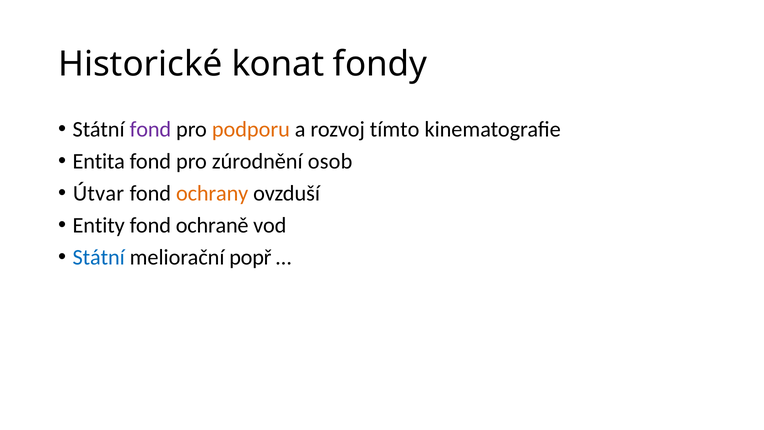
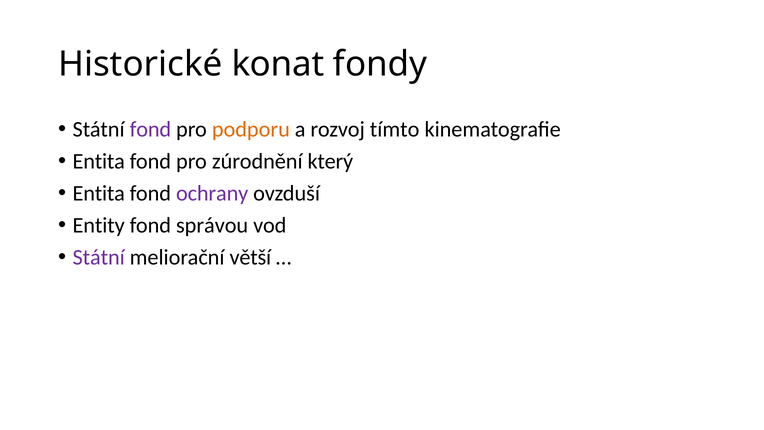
osob: osob -> který
Útvar at (99, 193): Útvar -> Entita
ochrany colour: orange -> purple
ochraně: ochraně -> správou
Státní at (99, 257) colour: blue -> purple
popř: popř -> větší
